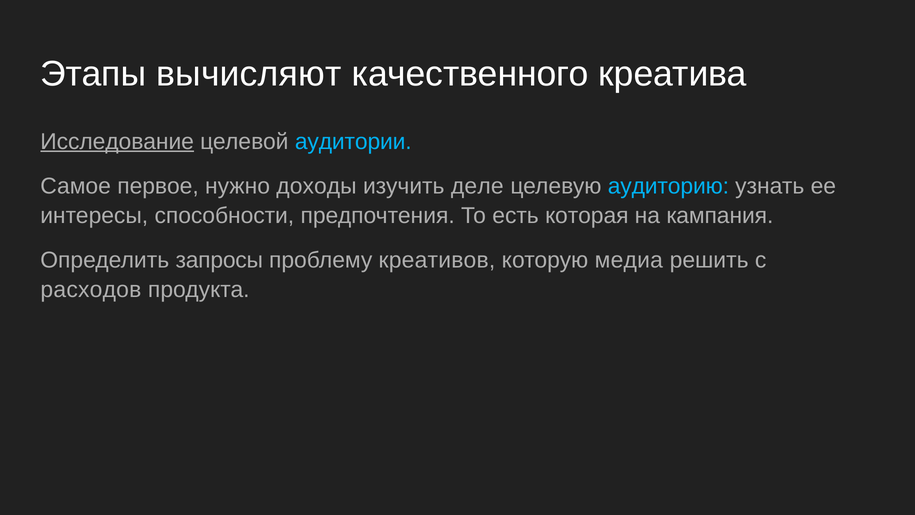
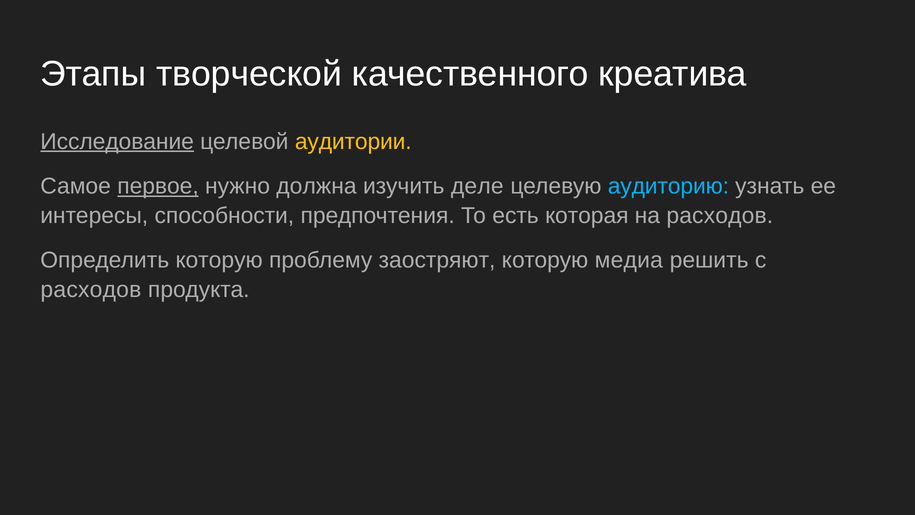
вычисляют: вычисляют -> творческой
аудитории colour: light blue -> yellow
первое underline: none -> present
доходы: доходы -> должна
на кампания: кампания -> расходов
Определить запросы: запросы -> которую
креативов: креативов -> заостряют
